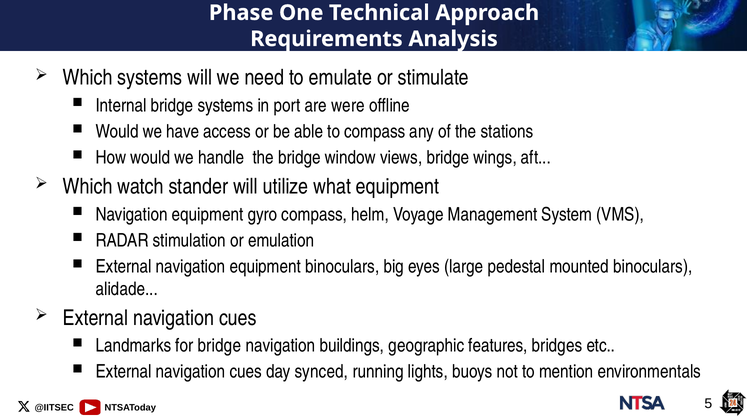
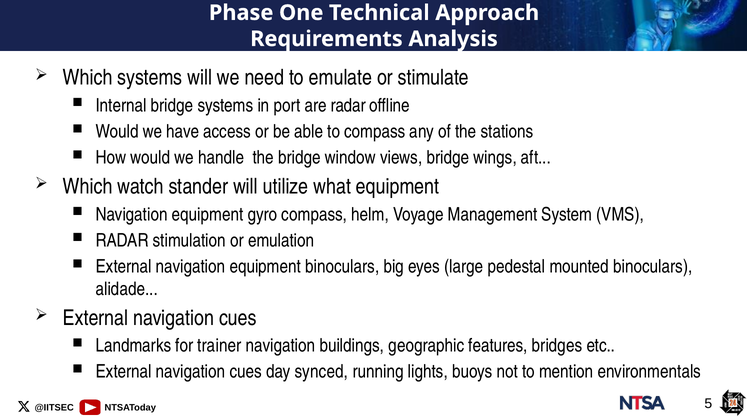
are were: were -> radar
for bridge: bridge -> trainer
